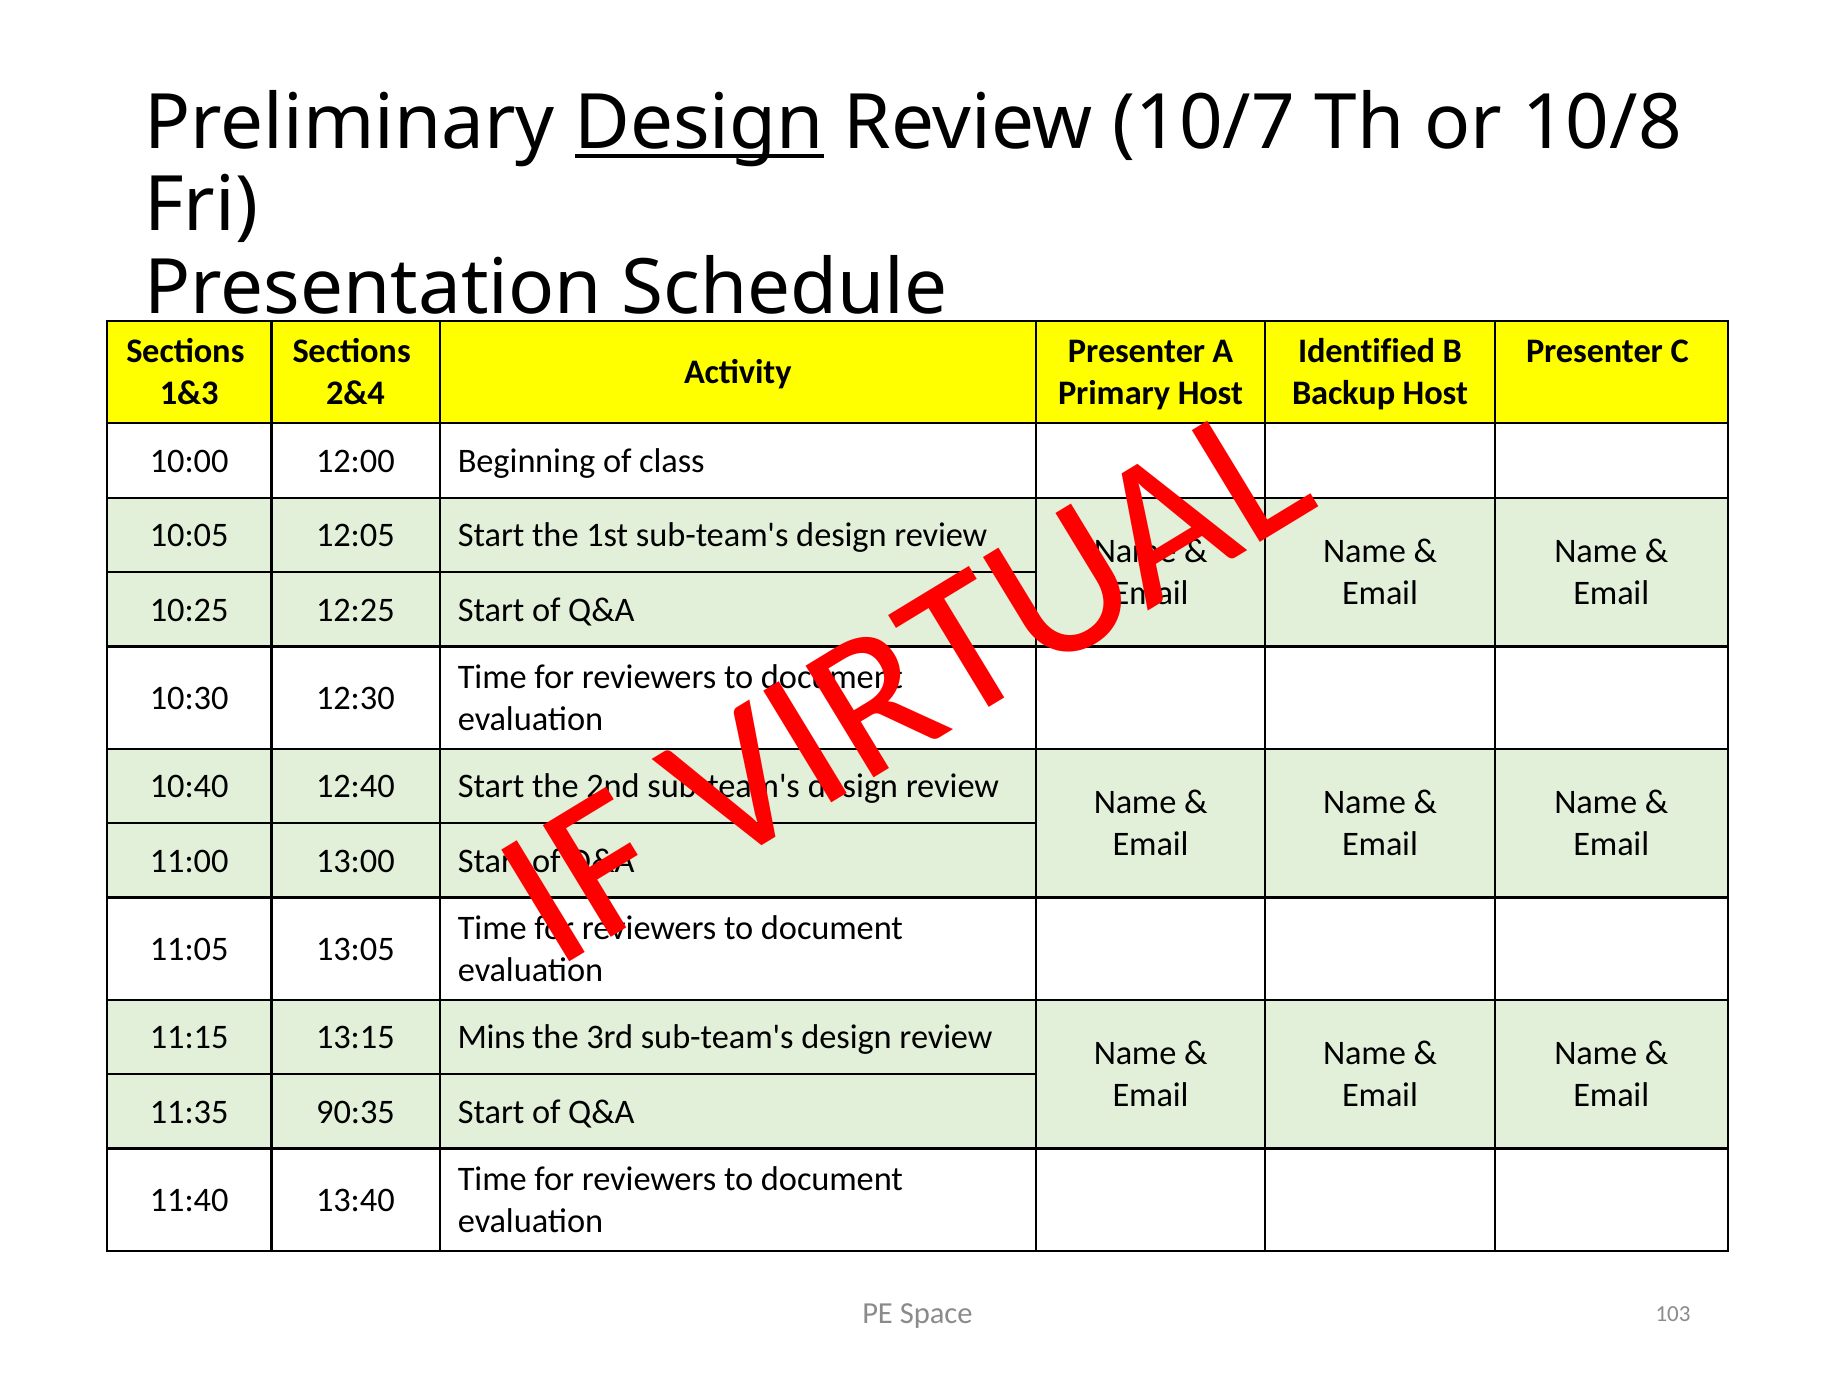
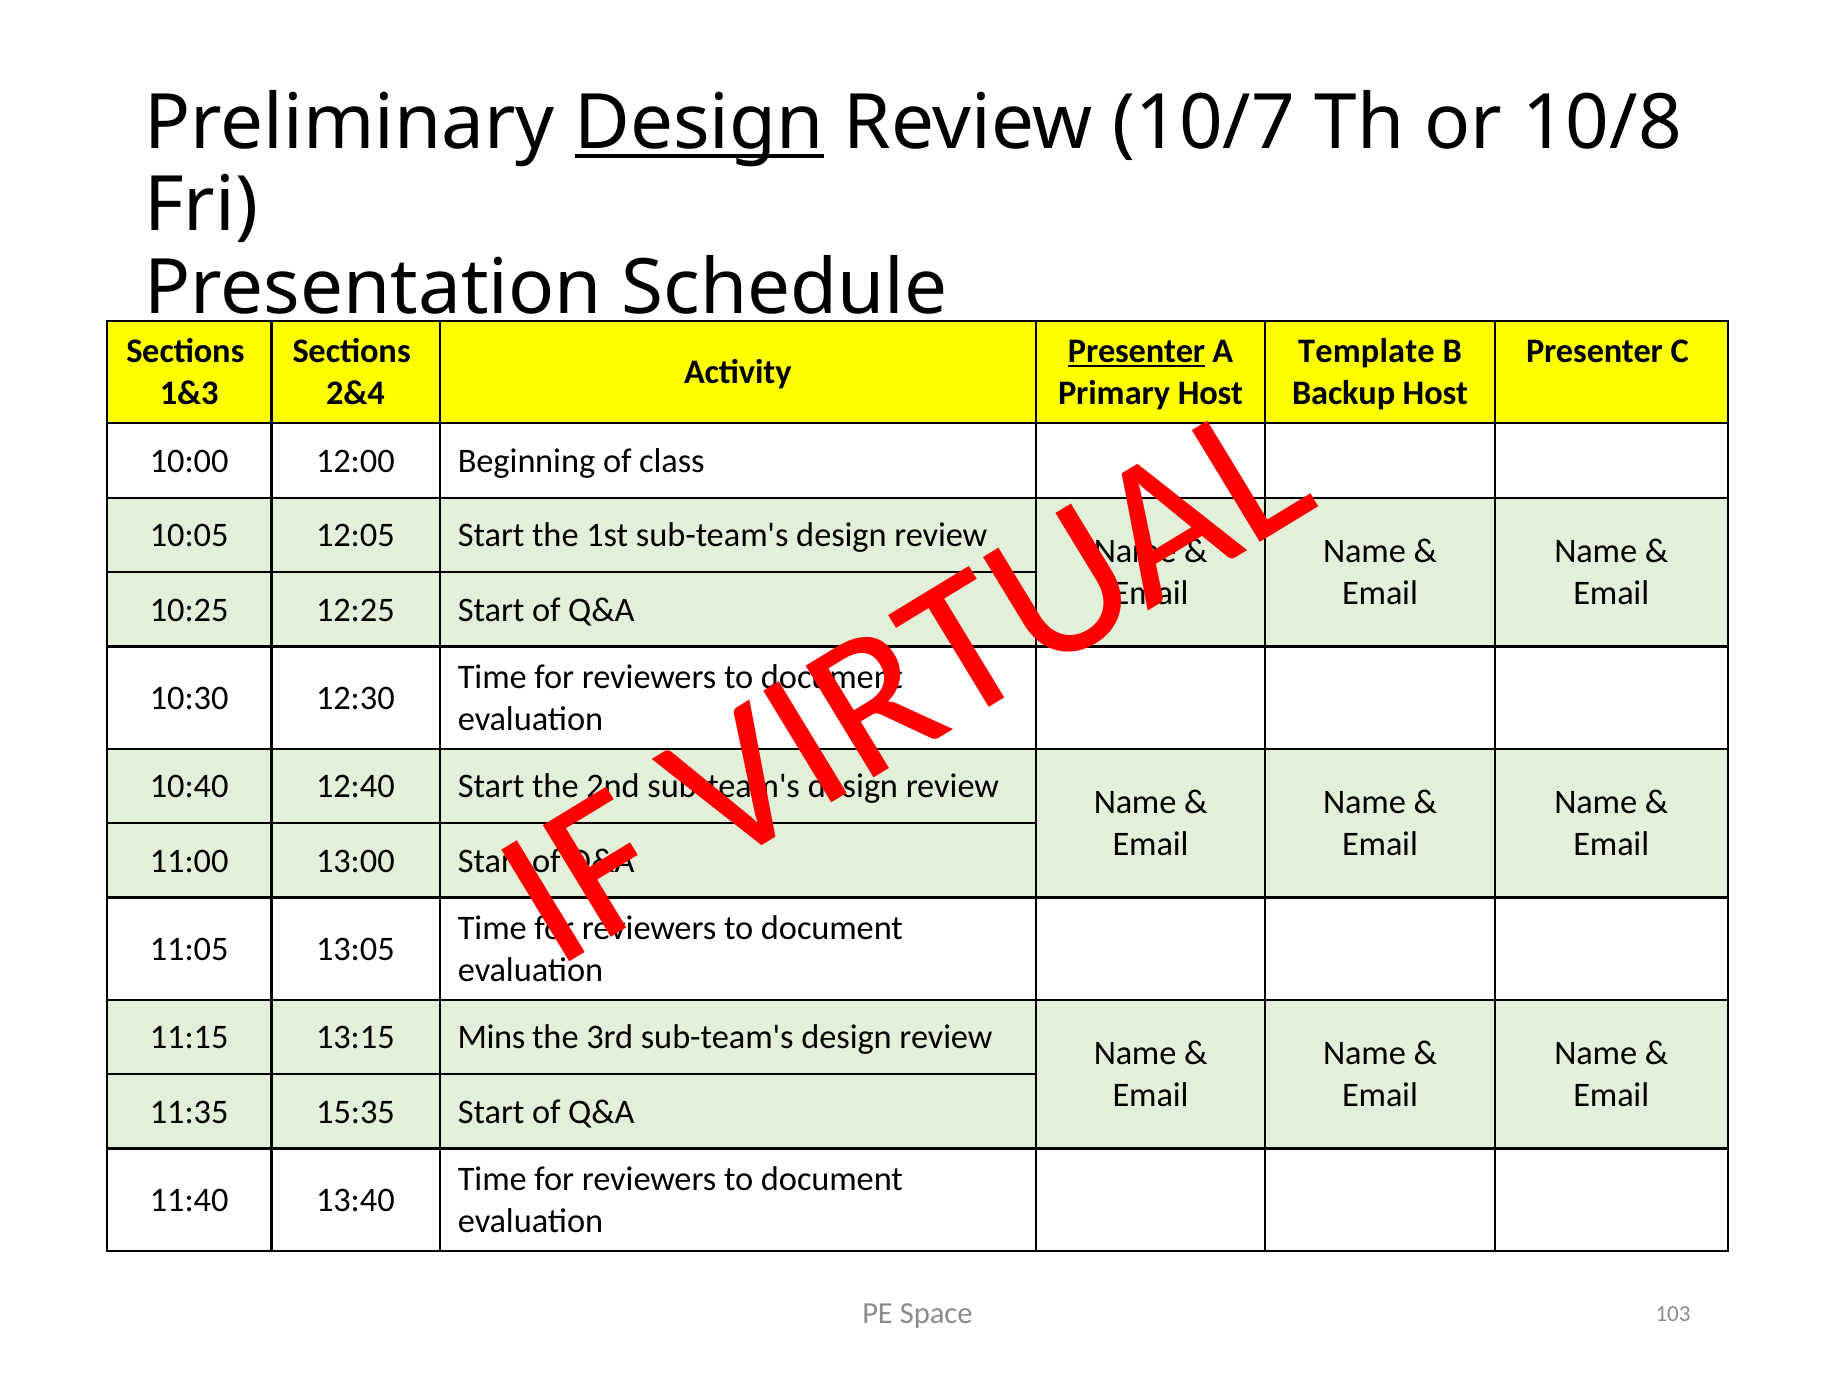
Presenter at (1137, 352) underline: none -> present
Identified: Identified -> Template
90:35: 90:35 -> 15:35
